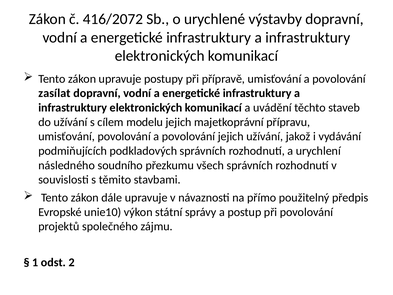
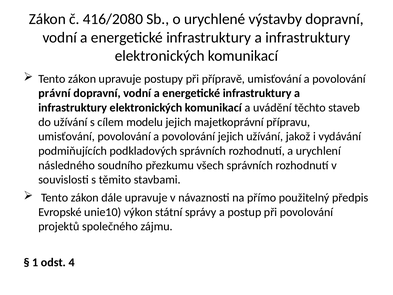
416/2072: 416/2072 -> 416/2080
zasílat: zasílat -> právní
2: 2 -> 4
